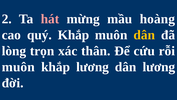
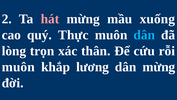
hoàng: hoàng -> xuống
quý Khắp: Khắp -> Thực
dân at (144, 35) colour: yellow -> light blue
dân lương: lương -> mừng
